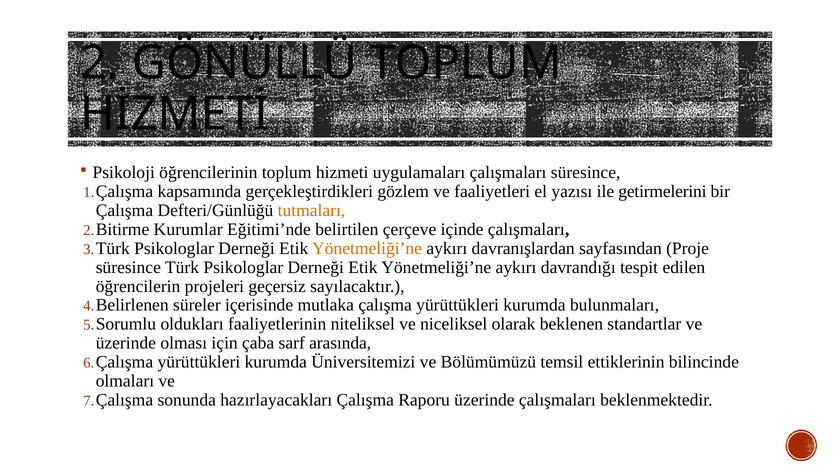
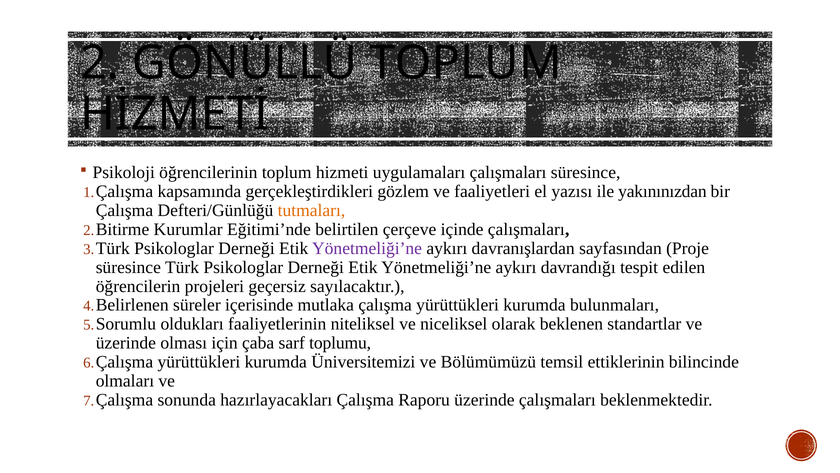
getirmelerini: getirmelerini -> yakınınızdan
Yönetmeliği’ne at (367, 248) colour: orange -> purple
arasında: arasında -> toplumu
